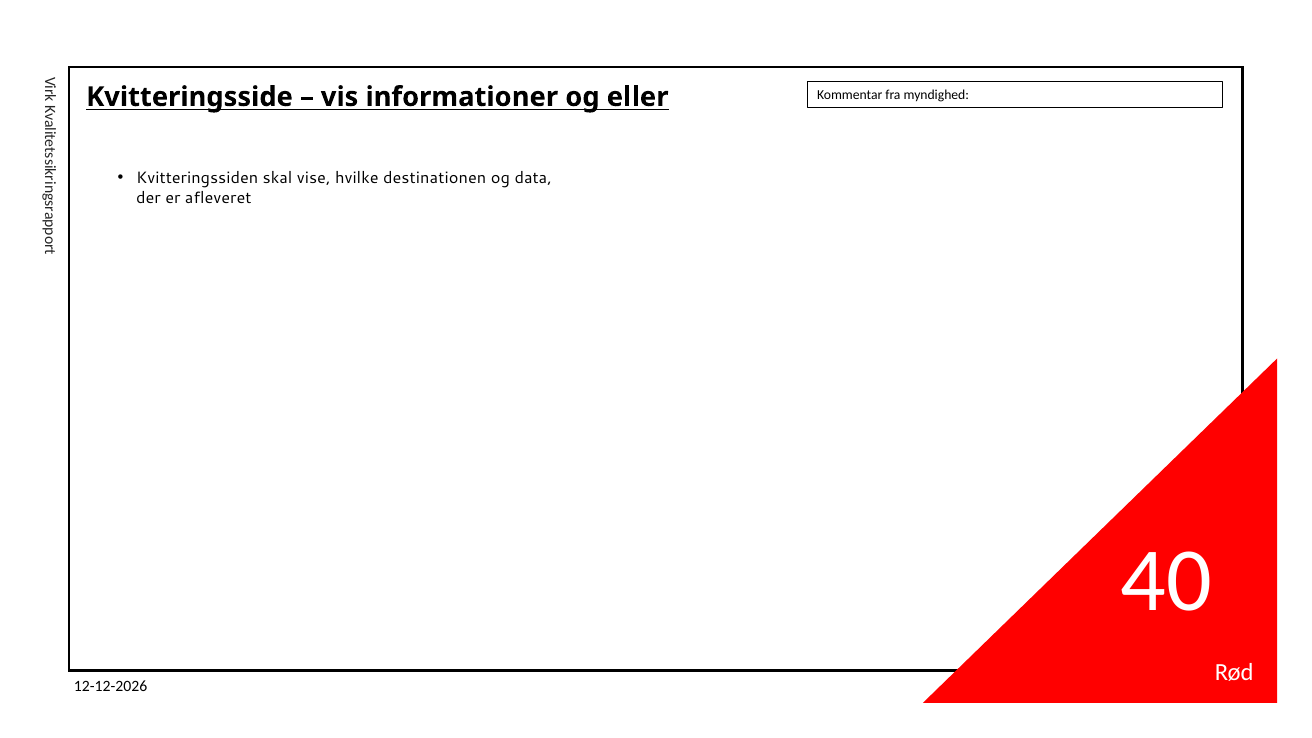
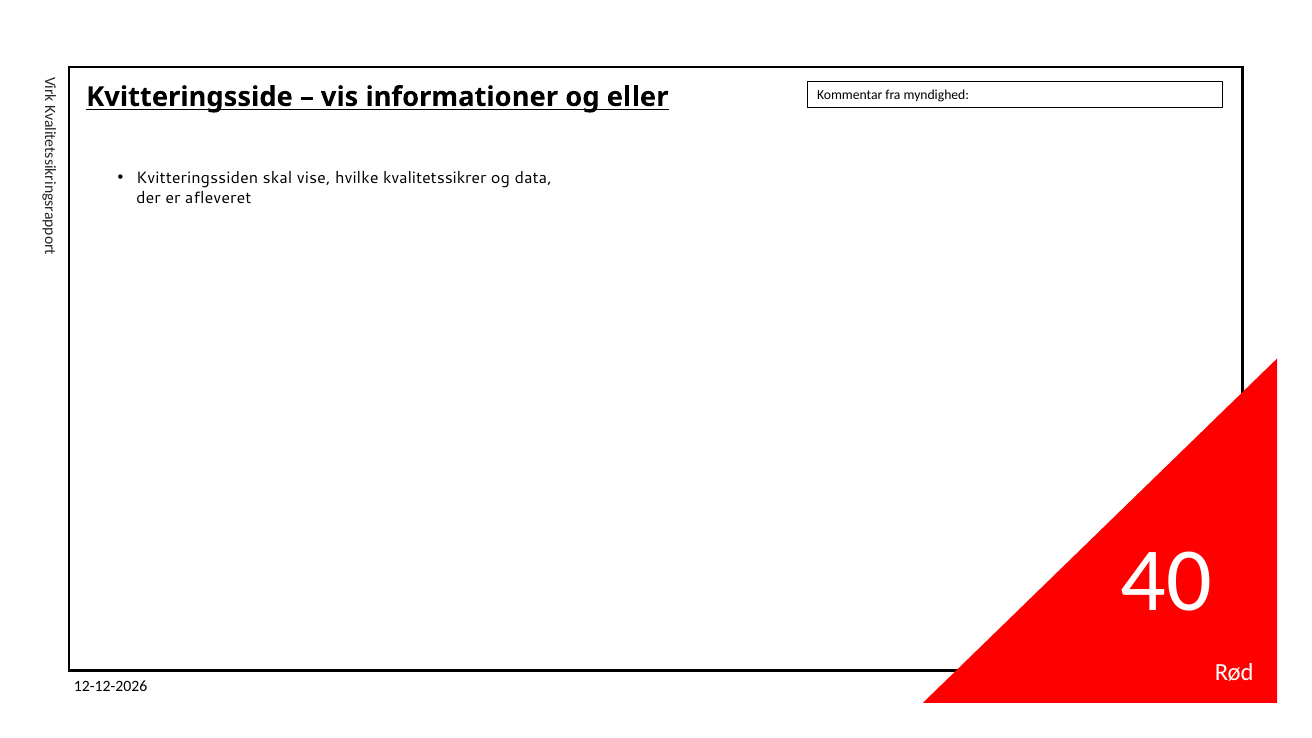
destinationen: destinationen -> kvalitetssikrer
